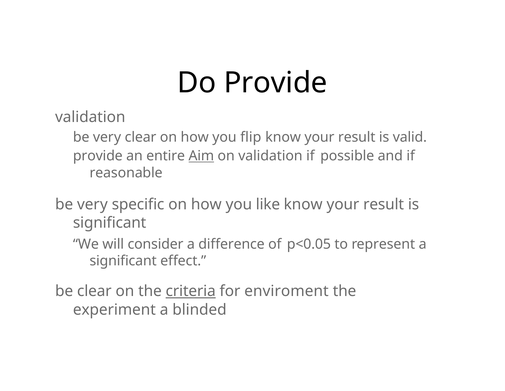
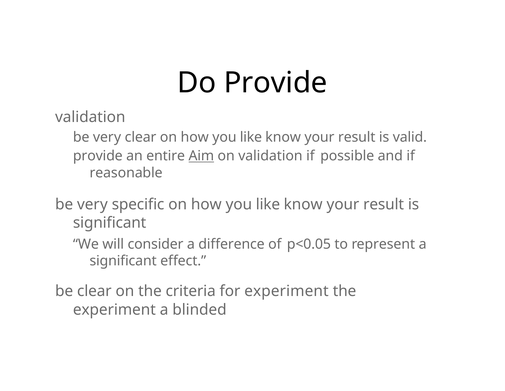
flip at (251, 137): flip -> like
criteria underline: present -> none
for enviroment: enviroment -> experiment
